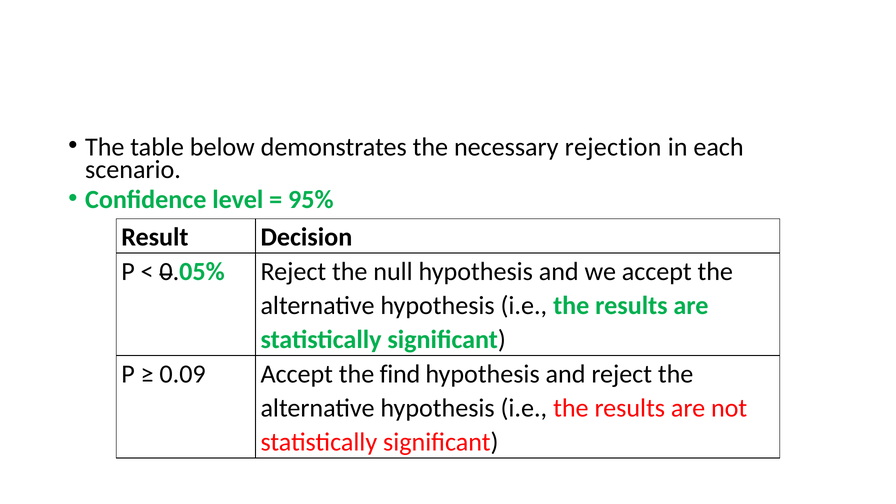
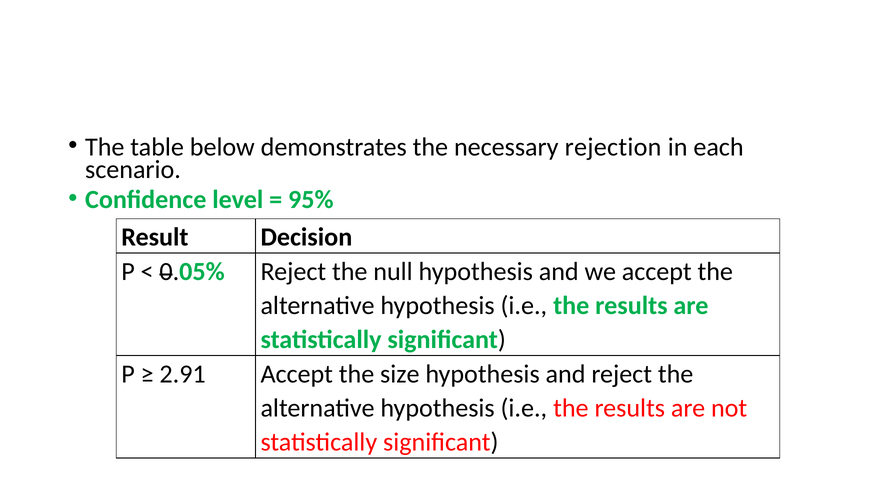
0.09: 0.09 -> 2.91
find: find -> size
